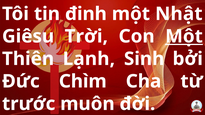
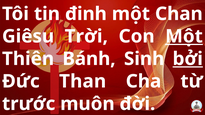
Nhật: Nhật -> Chan
Lạnh: Lạnh -> Bánh
bởi underline: none -> present
Chìm: Chìm -> Than
